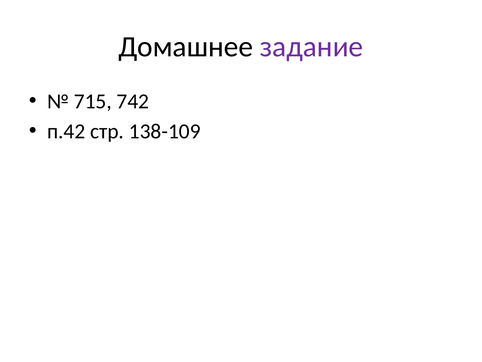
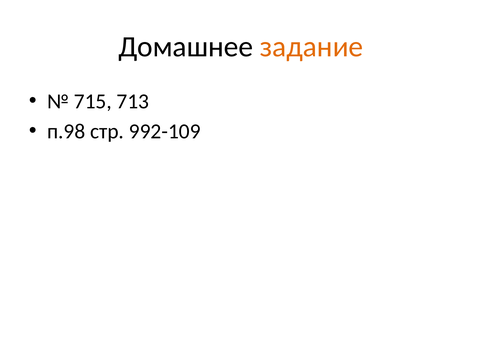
задание colour: purple -> orange
742: 742 -> 713
п.42: п.42 -> п.98
138-109: 138-109 -> 992-109
